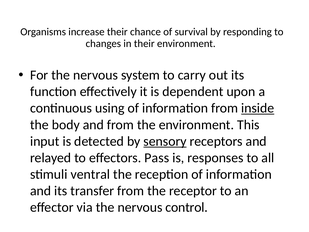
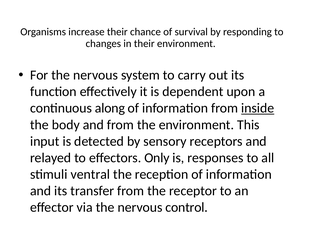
using: using -> along
sensory underline: present -> none
Pass: Pass -> Only
